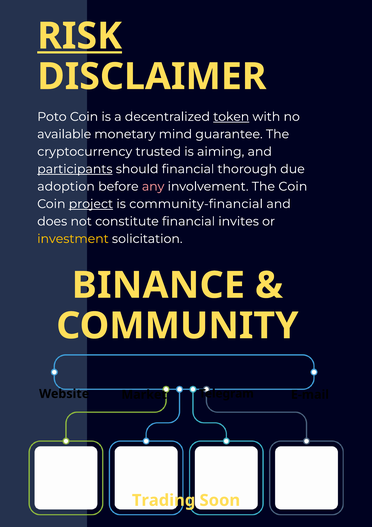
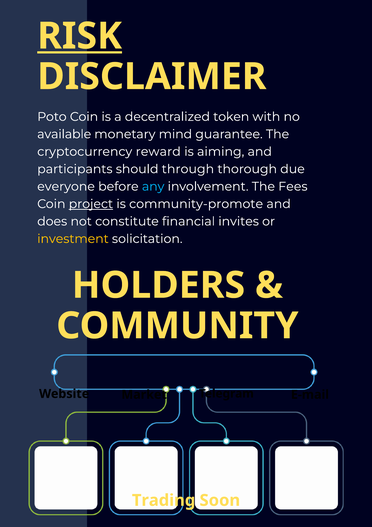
token underline: present -> none
trusted: trusted -> reward
participants underline: present -> none
should financial: financial -> through
adoption: adoption -> everyone
any colour: pink -> light blue
The Coin: Coin -> Fees
community-financial: community-financial -> community-promote
BINANCE: BINANCE -> HOLDERS
